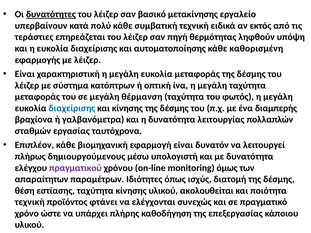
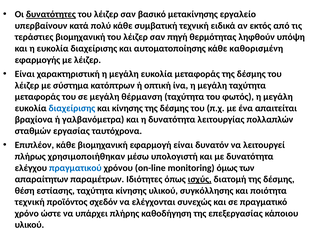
τεράστιες επηρεάζεται: επηρεάζεται -> βιομηχανική
διαμπερής: διαμπερής -> απαιτείται
δημιουργούμενους: δημιουργούμενους -> χρησιμοποιήθηκαν
πραγματικού colour: purple -> blue
ισχύς underline: none -> present
ακολουθείται: ακολουθείται -> συγκόλλησης
φτάνει: φτάνει -> σχεδόν
